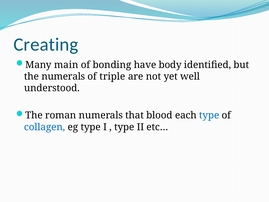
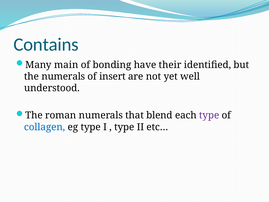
Creating: Creating -> Contains
body: body -> their
triple: triple -> insert
blood: blood -> blend
type at (209, 115) colour: blue -> purple
